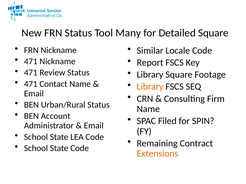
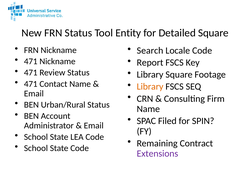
Many: Many -> Entity
Similar: Similar -> Search
Extensions colour: orange -> purple
